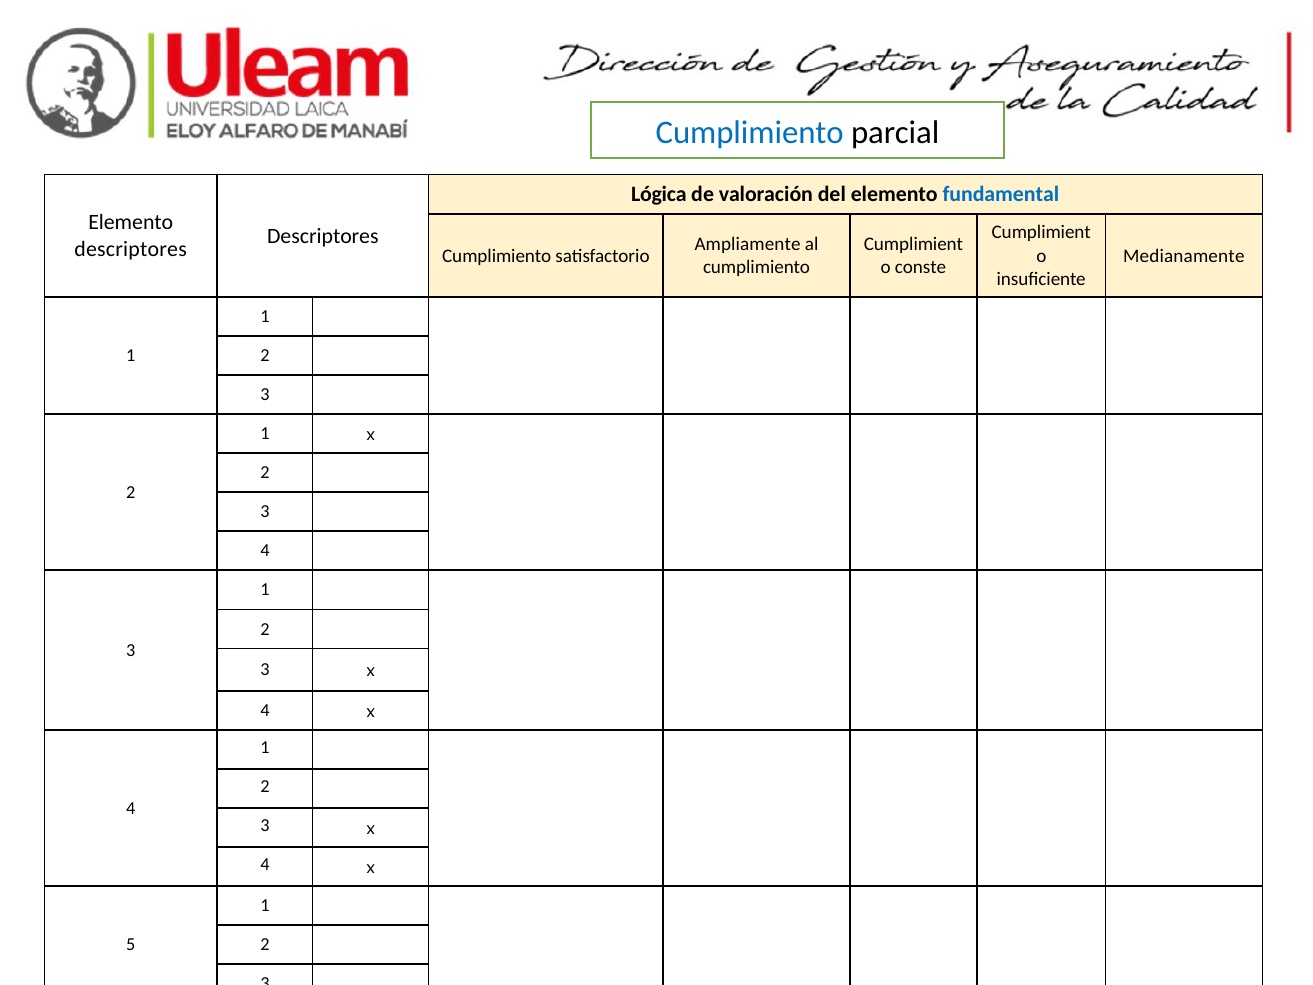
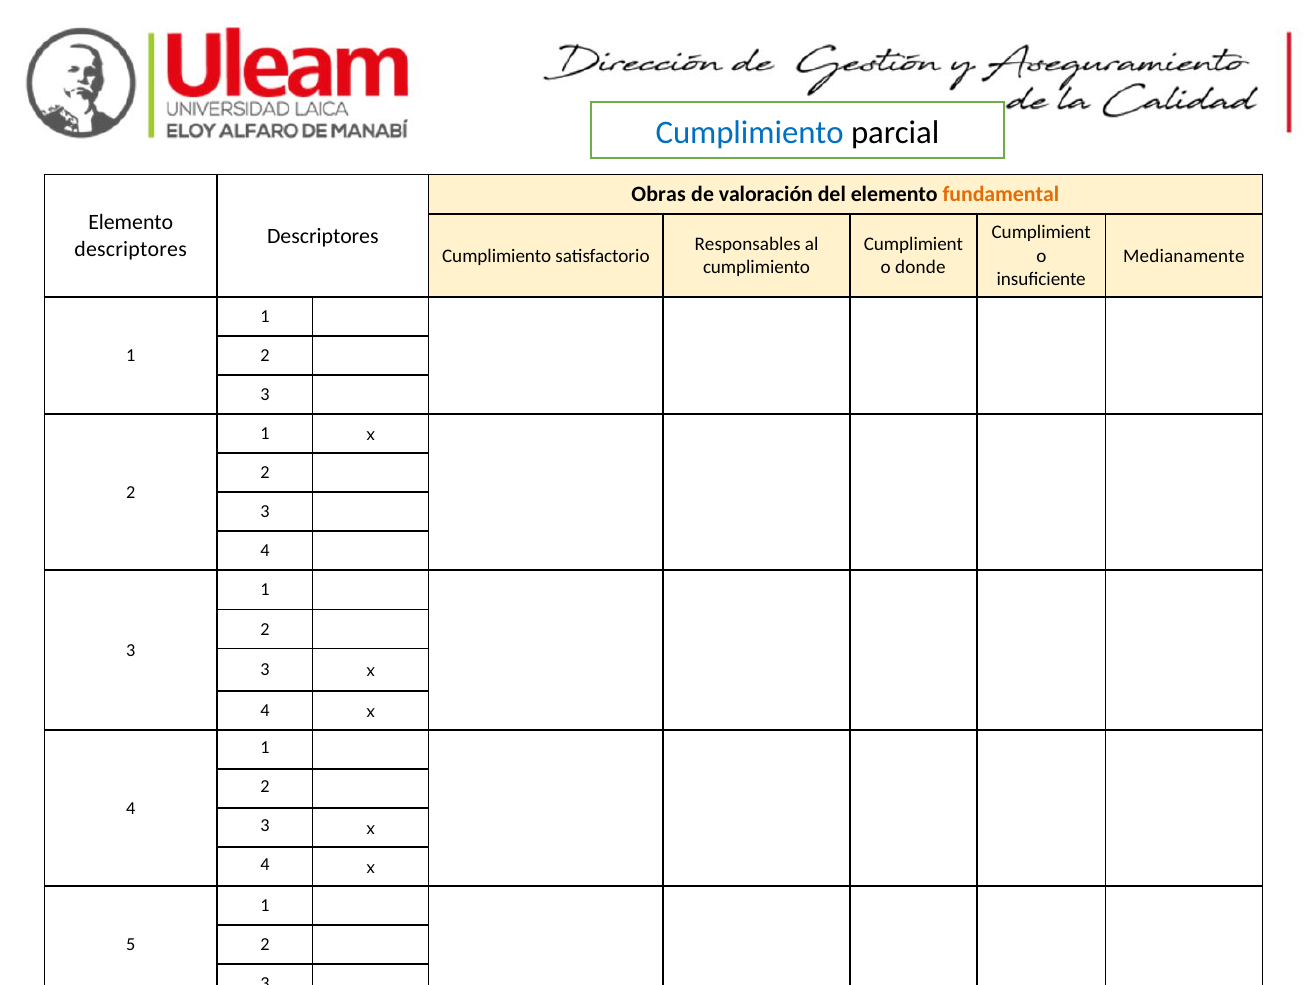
Lógica: Lógica -> Obras
fundamental colour: blue -> orange
Ampliamente: Ampliamente -> Responsables
conste: conste -> donde
